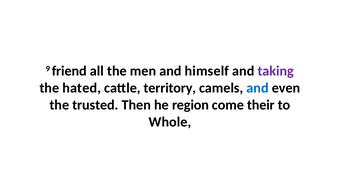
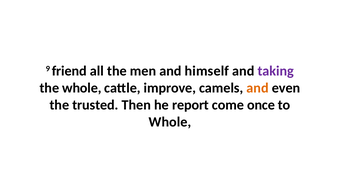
the hated: hated -> whole
territory: territory -> improve
and at (258, 88) colour: blue -> orange
region: region -> report
their: their -> once
